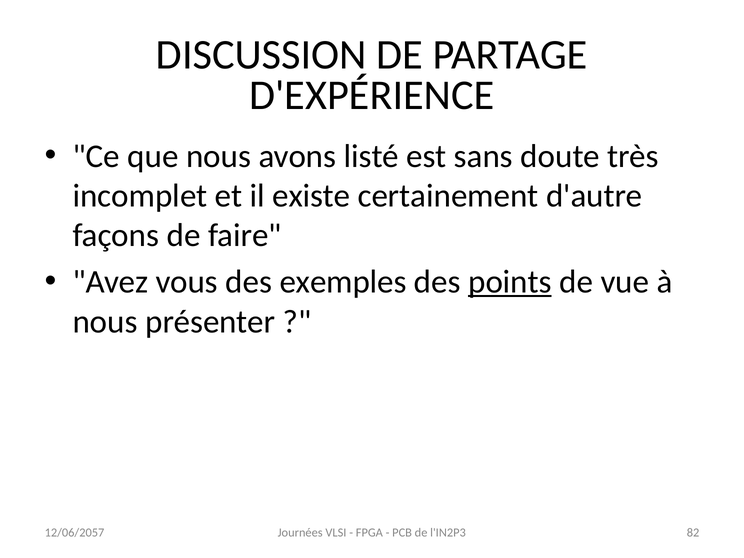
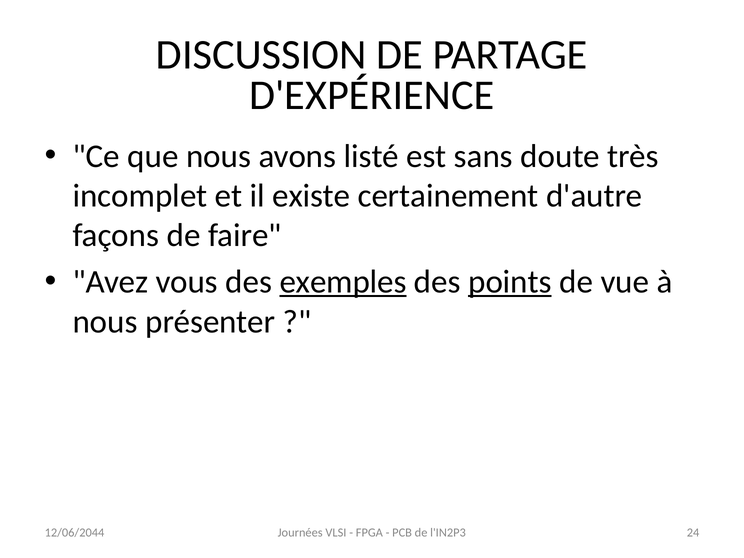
exemples underline: none -> present
82: 82 -> 24
12/06/2057: 12/06/2057 -> 12/06/2044
